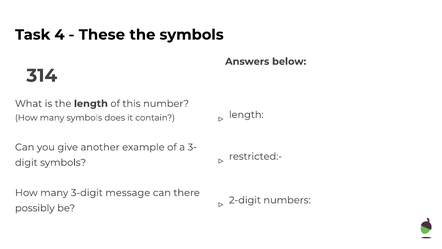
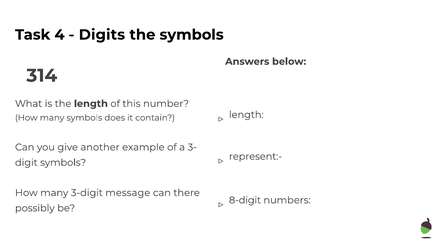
These: These -> Digits
restricted:-: restricted:- -> represent:-
2-digit: 2-digit -> 8-digit
